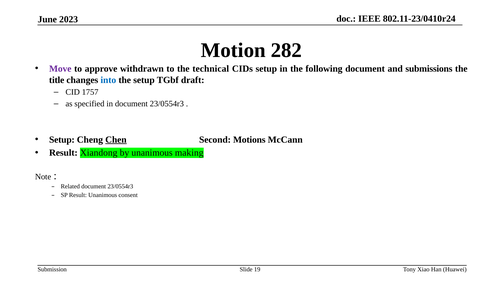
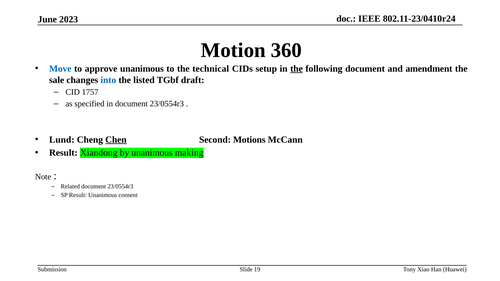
282: 282 -> 360
Move colour: purple -> blue
approve withdrawn: withdrawn -> unanimous
the at (297, 69) underline: none -> present
submissions: submissions -> amendment
title: title -> sale
the setup: setup -> listed
Setup at (62, 140): Setup -> Lund
